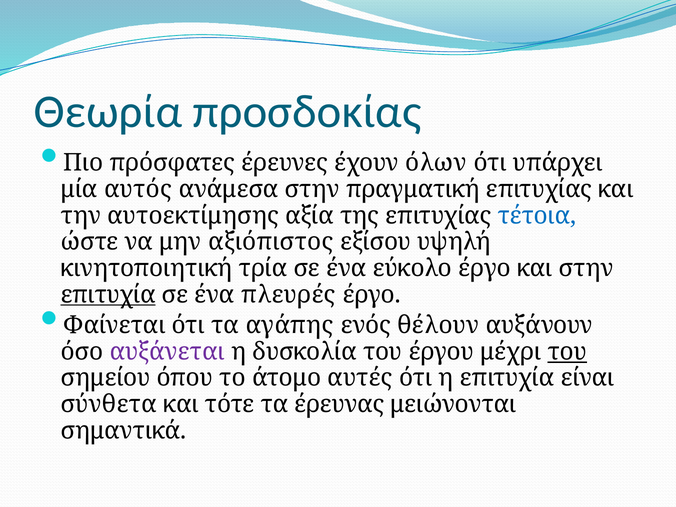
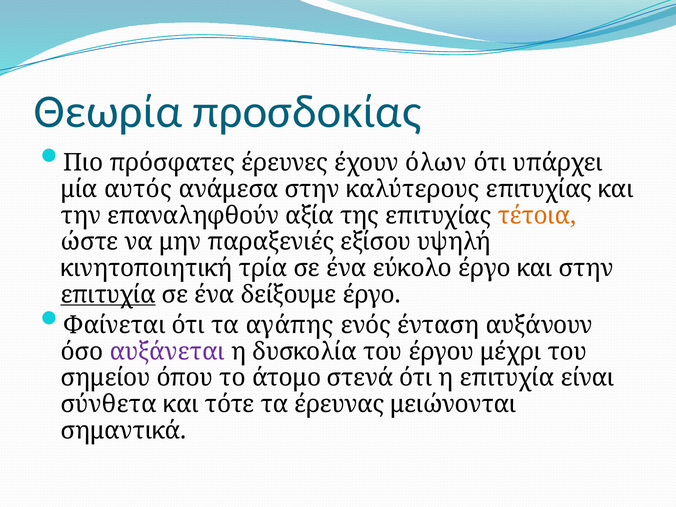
πραγματική: πραγματική -> καλύτερους
αυτοεκτίμησης: αυτοεκτίμησης -> επαναληφθούν
τέτοια colour: blue -> orange
αξιόπιστος: αξιόπιστος -> παραξενιές
πλευρές: πλευρές -> δείξουμε
θέλουν: θέλουν -> ένταση
του at (567, 352) underline: present -> none
αυτές: αυτές -> στενά
